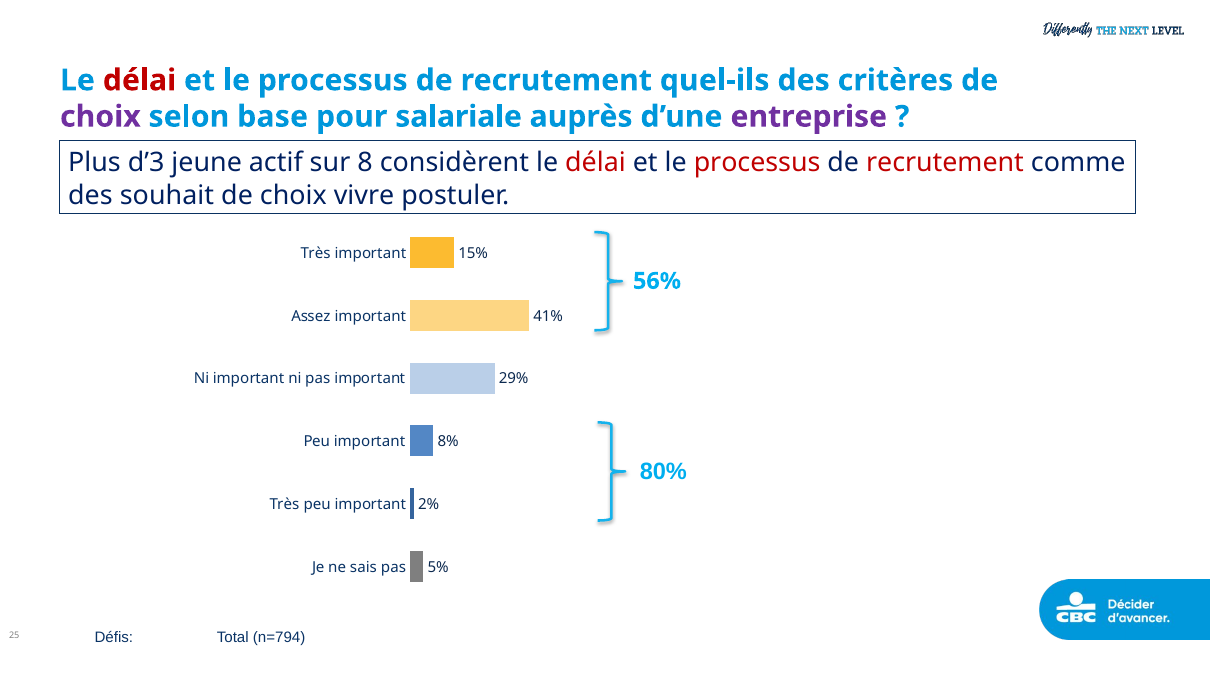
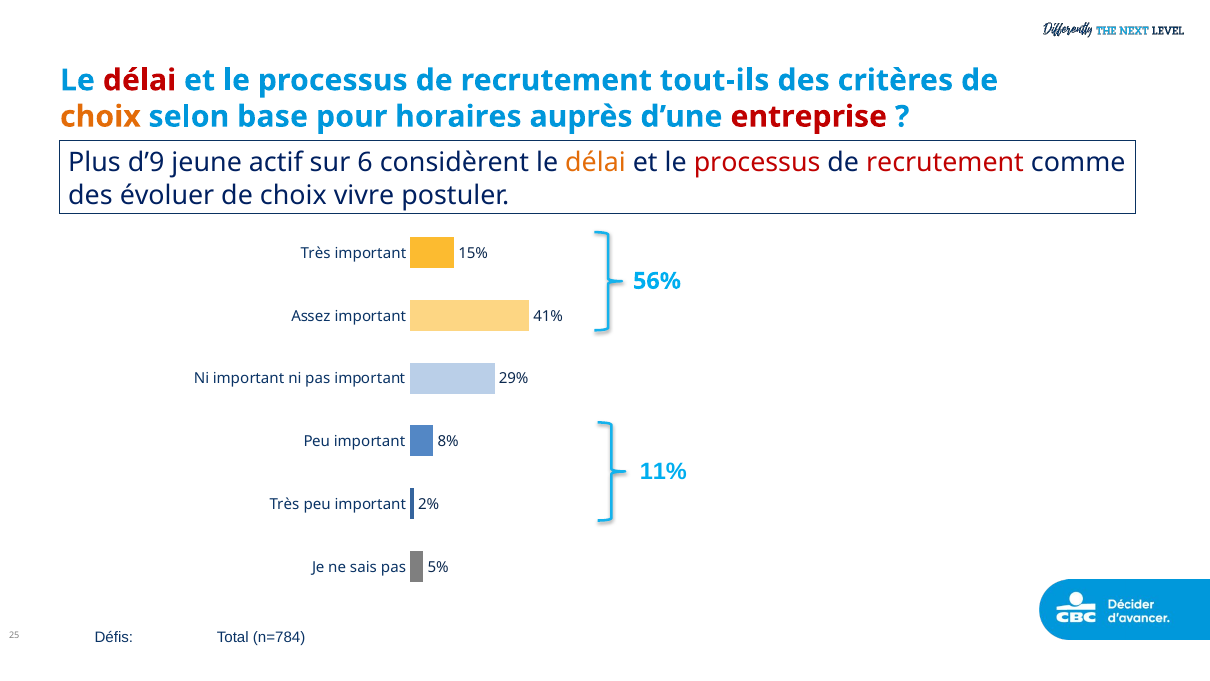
quel-ils: quel-ils -> tout-ils
choix at (100, 117) colour: purple -> orange
salariale: salariale -> horaires
entreprise colour: purple -> red
d’3: d’3 -> d’9
8: 8 -> 6
délai at (595, 163) colour: red -> orange
souhait: souhait -> évoluer
80%: 80% -> 11%
n=794: n=794 -> n=784
